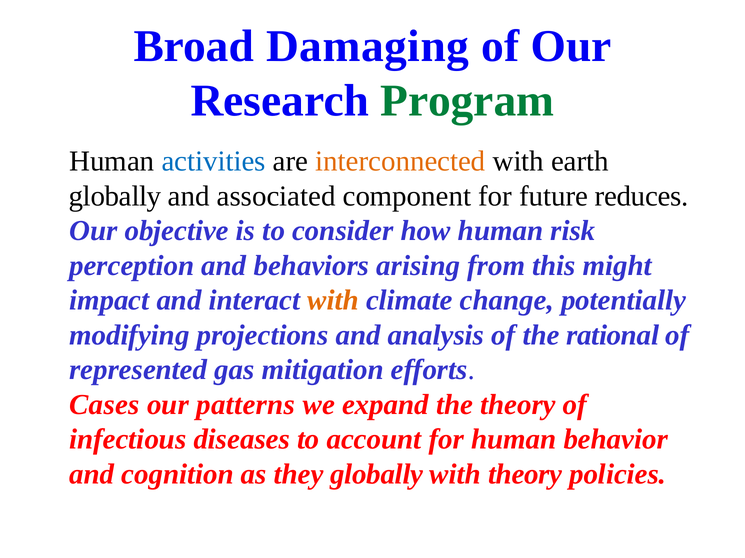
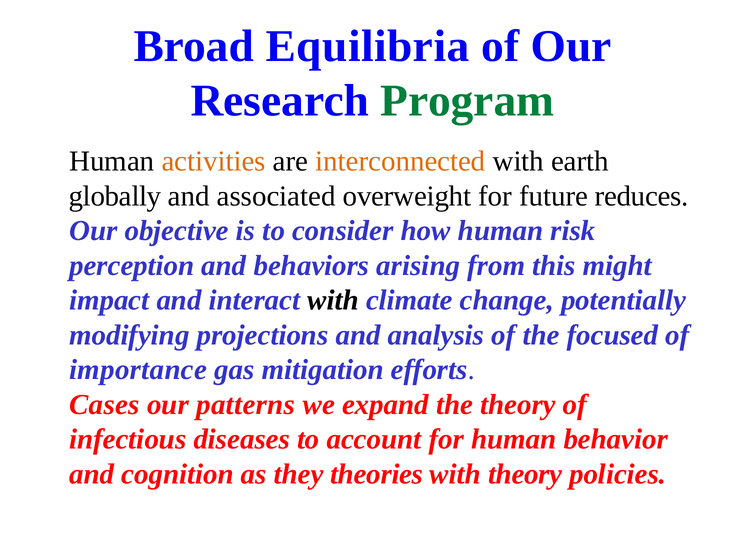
Damaging: Damaging -> Equilibria
activities colour: blue -> orange
component: component -> overweight
with at (333, 301) colour: orange -> black
rational: rational -> focused
represented: represented -> importance
they globally: globally -> theories
